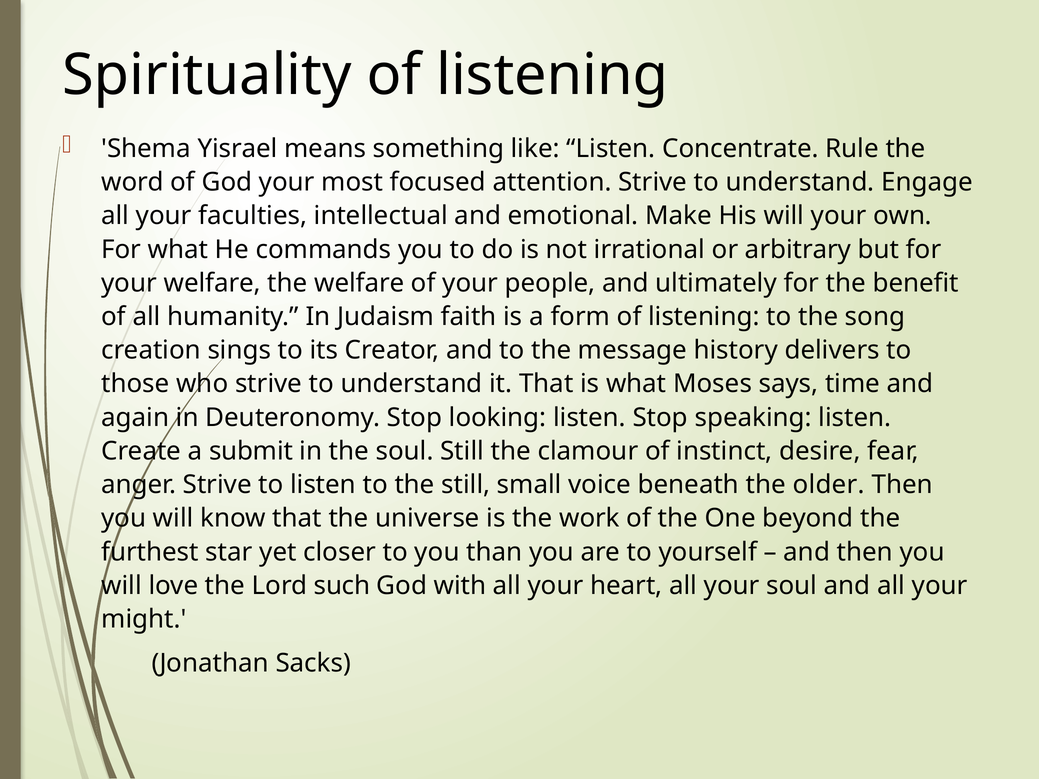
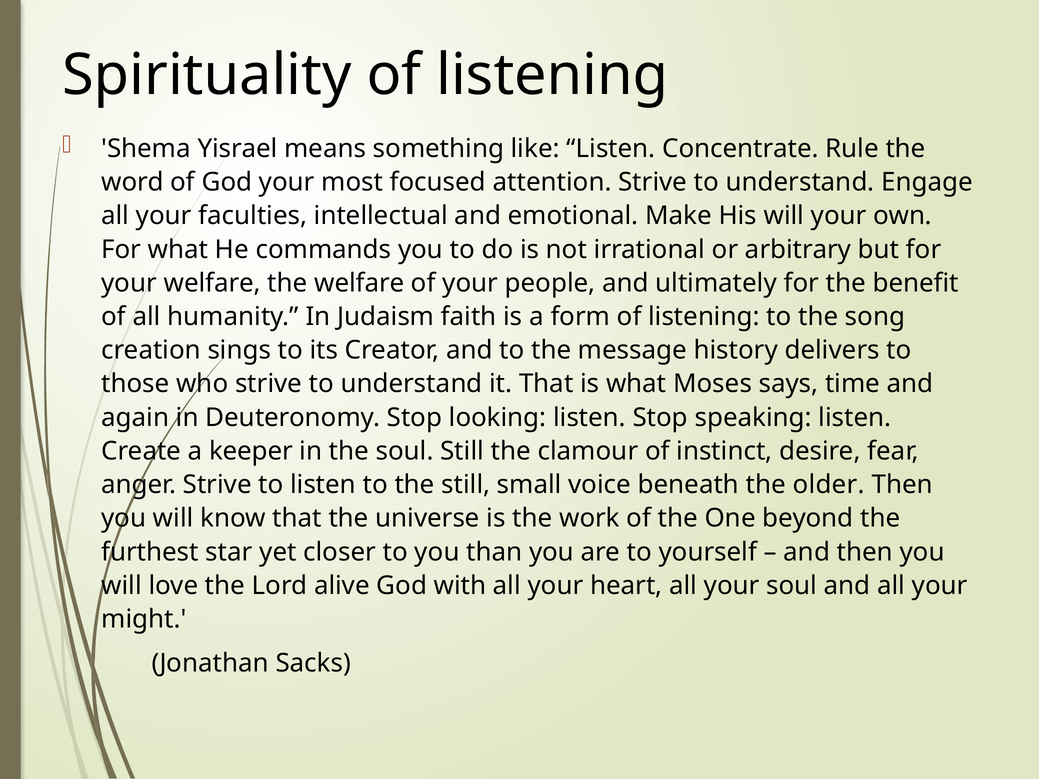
submit: submit -> keeper
such: such -> alive
